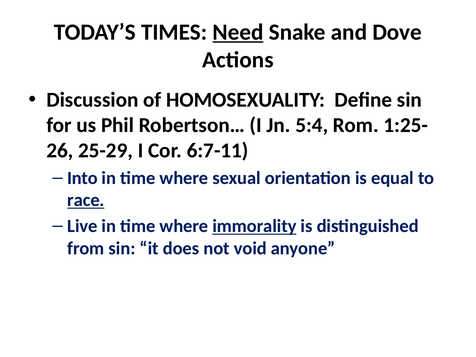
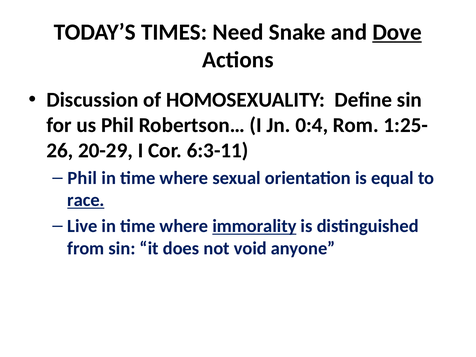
Need underline: present -> none
Dove underline: none -> present
5:4: 5:4 -> 0:4
25-29: 25-29 -> 20-29
6:7-11: 6:7-11 -> 6:3-11
Into at (82, 178): Into -> Phil
